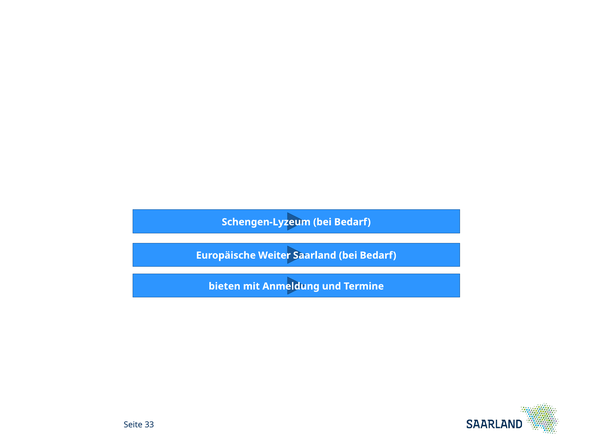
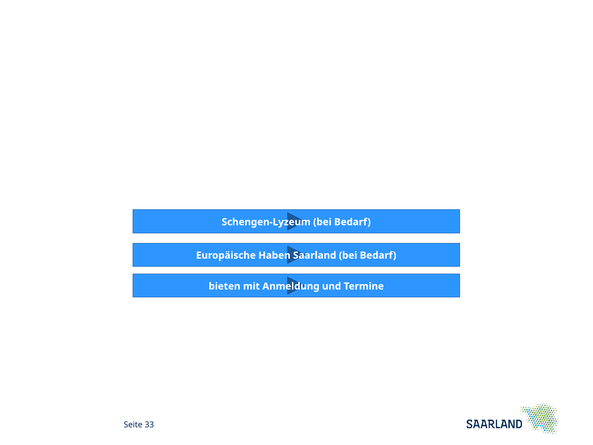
Weiter: Weiter -> Haben
